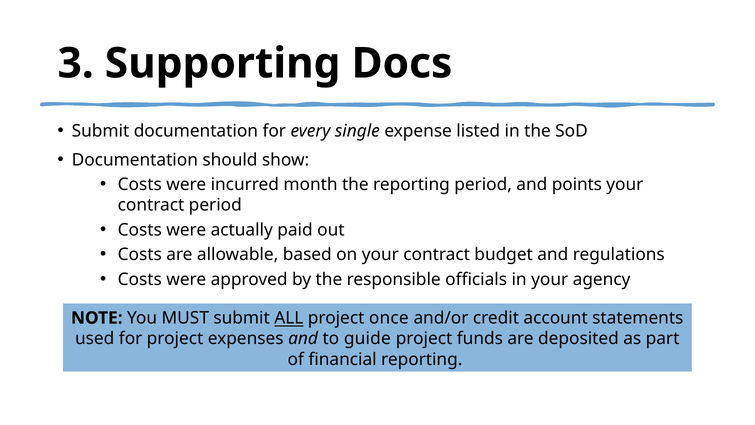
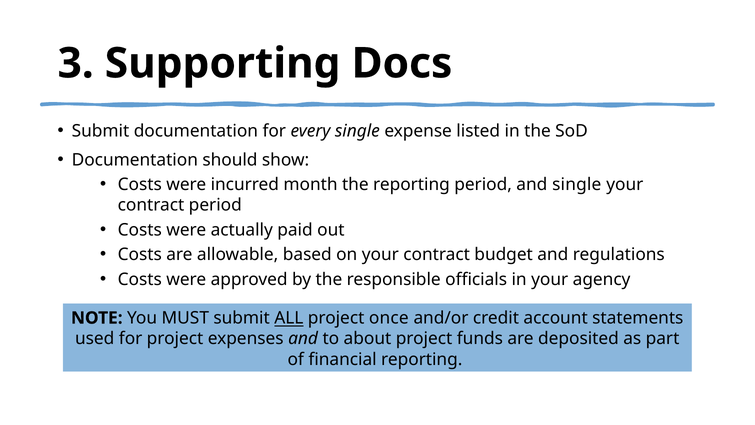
and points: points -> single
guide: guide -> about
